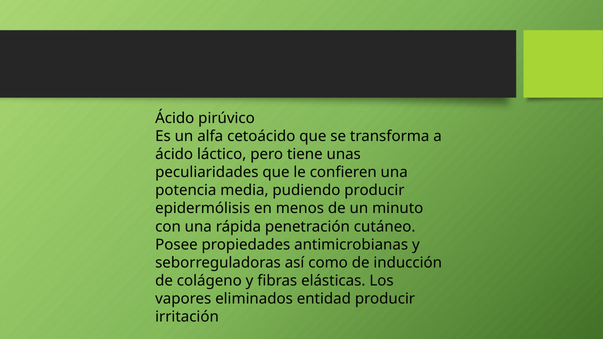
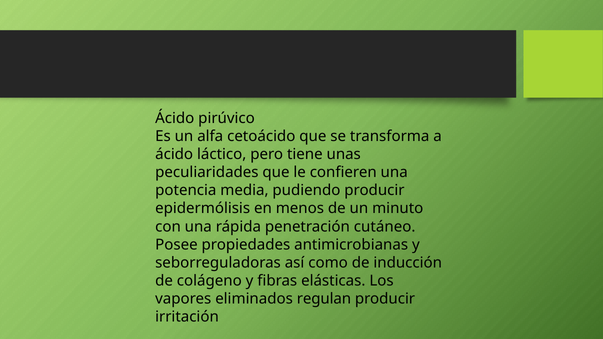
entidad: entidad -> regulan
